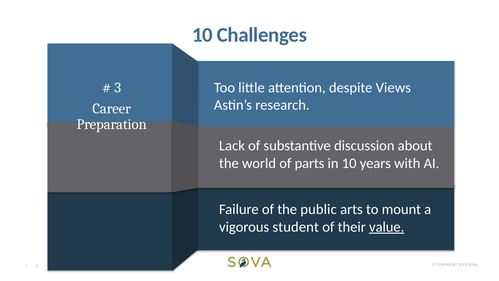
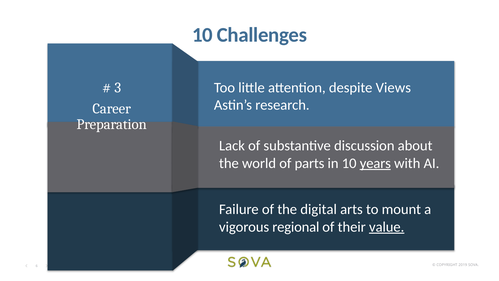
years underline: none -> present
public: public -> digital
student: student -> regional
